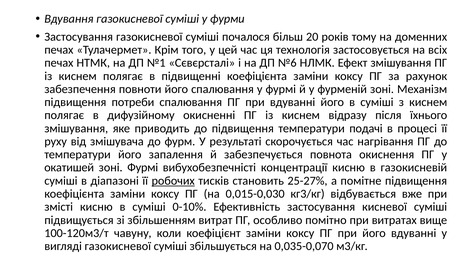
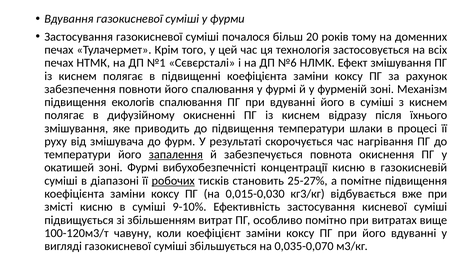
потреби: потреби -> екологів
подачі: подачі -> шлаки
запалення underline: none -> present
0-10%: 0-10% -> 9-10%
